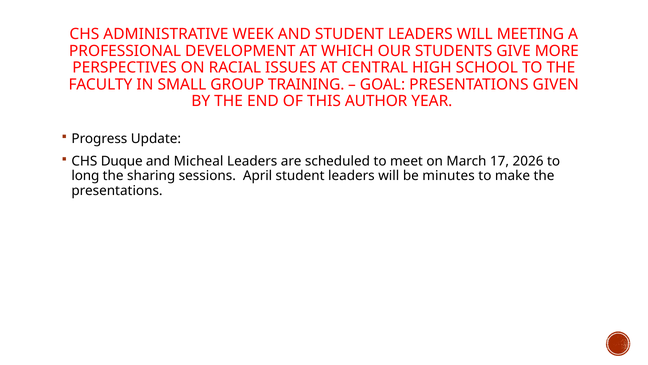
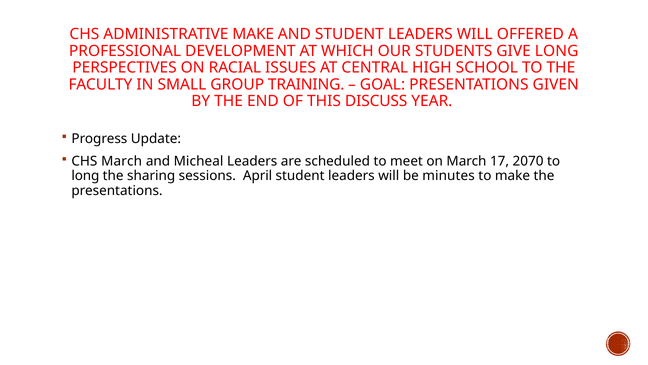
ADMINISTRATIVE WEEK: WEEK -> MAKE
MEETING: MEETING -> OFFERED
GIVE MORE: MORE -> LONG
AUTHOR: AUTHOR -> DISCUSS
CHS Duque: Duque -> March
2026: 2026 -> 2070
